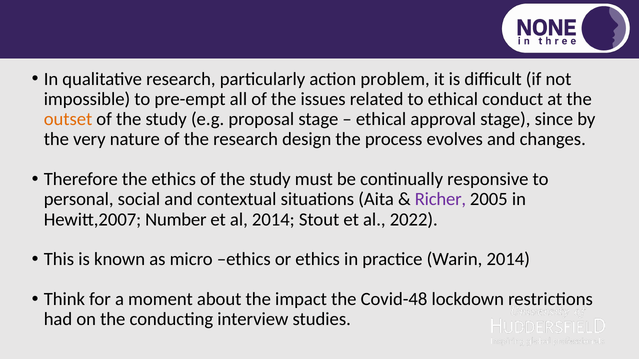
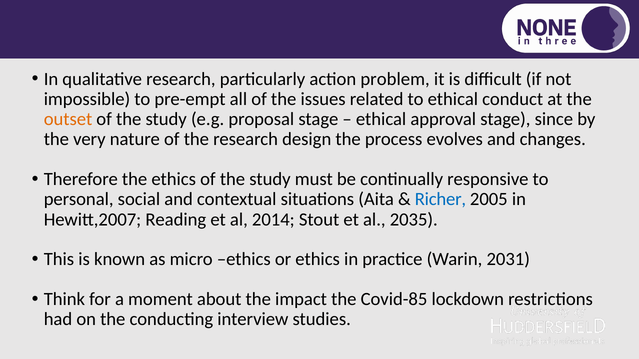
Richer colour: purple -> blue
Number: Number -> Reading
2022: 2022 -> 2035
Warin 2014: 2014 -> 2031
Covid-48: Covid-48 -> Covid-85
